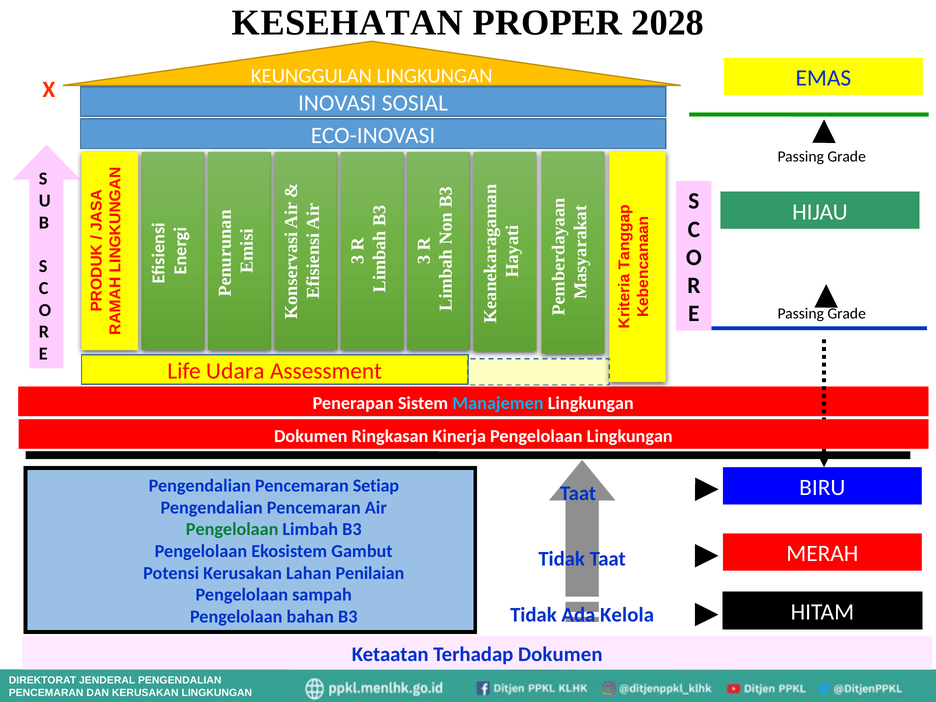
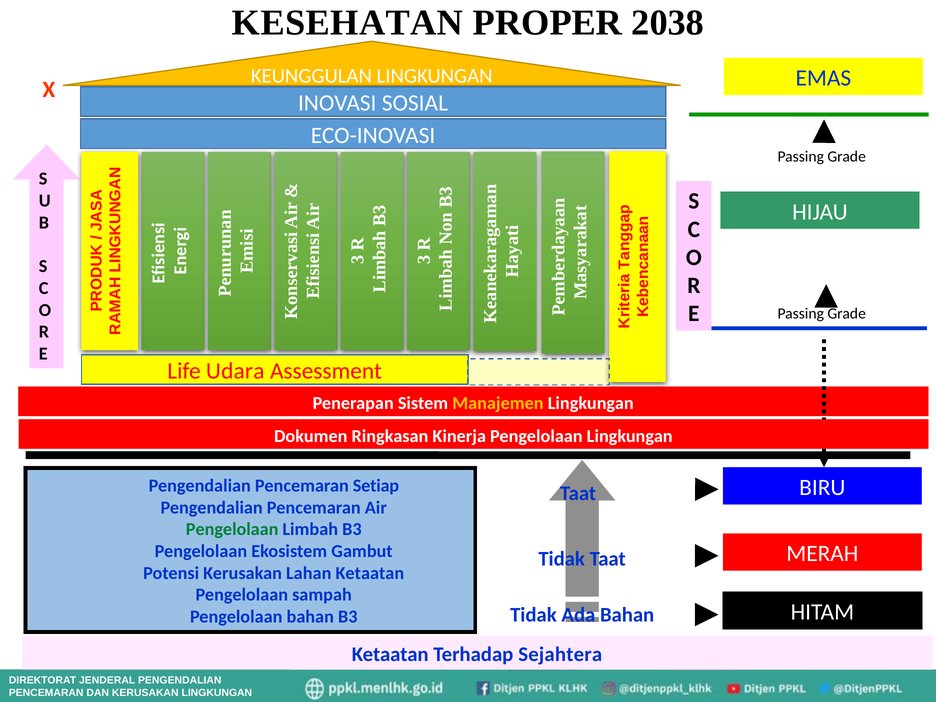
2028: 2028 -> 2038
Manajemen colour: light blue -> yellow
Lahan Penilaian: Penilaian -> Ketaatan
Ada Kelola: Kelola -> Bahan
Terhadap Dokumen: Dokumen -> Sejahtera
